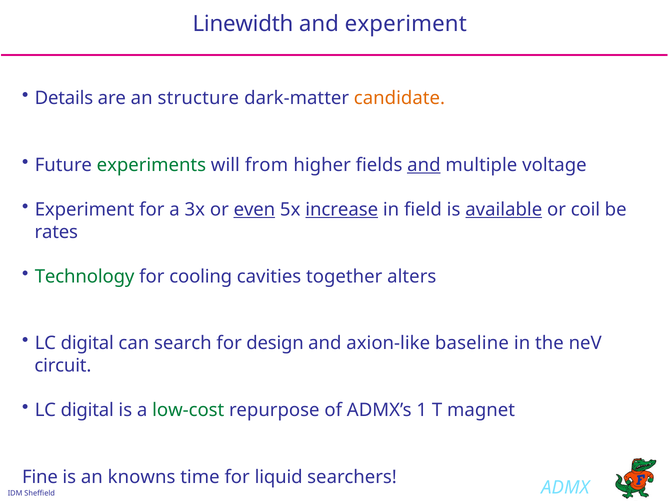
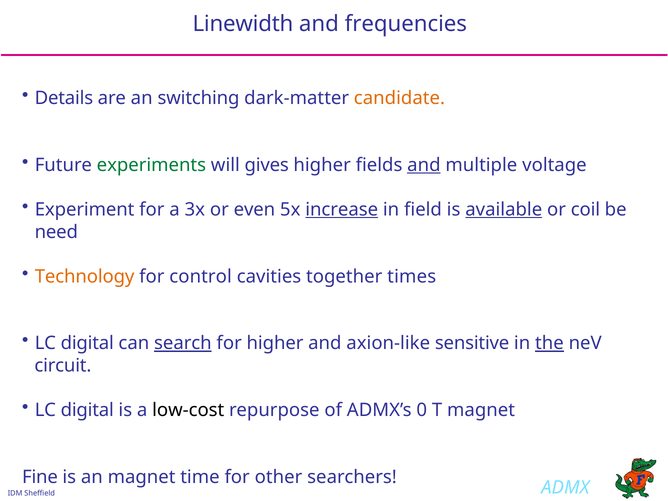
and experiment: experiment -> frequencies
structure: structure -> switching
from: from -> gives
even underline: present -> none
rates: rates -> need
Technology colour: green -> orange
cooling: cooling -> control
alters: alters -> times
search underline: none -> present
for design: design -> higher
baseline: baseline -> sensitive
the underline: none -> present
low-cost colour: green -> black
1: 1 -> 0
an knowns: knowns -> magnet
liquid: liquid -> other
